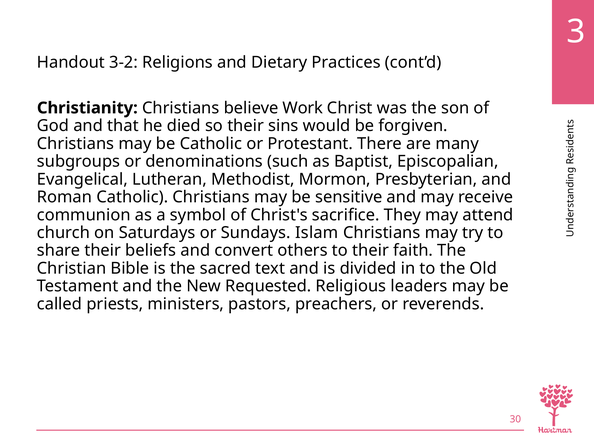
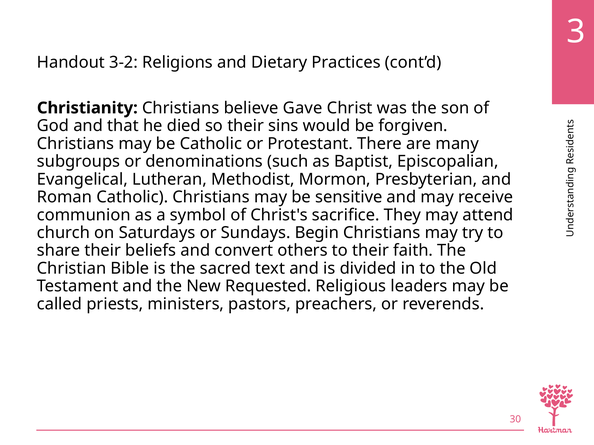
Work: Work -> Gave
Islam: Islam -> Begin
